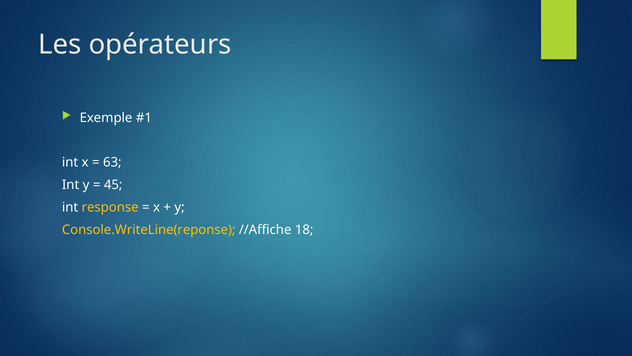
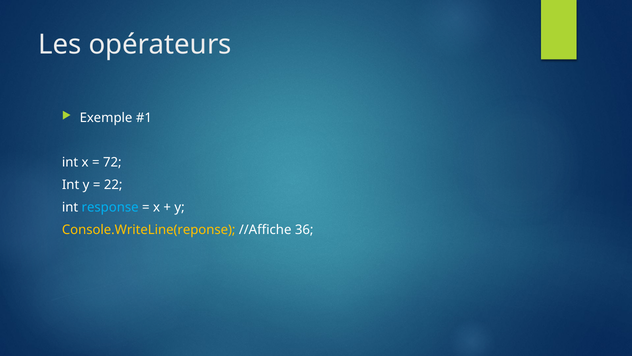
63: 63 -> 72
45: 45 -> 22
response colour: yellow -> light blue
18: 18 -> 36
